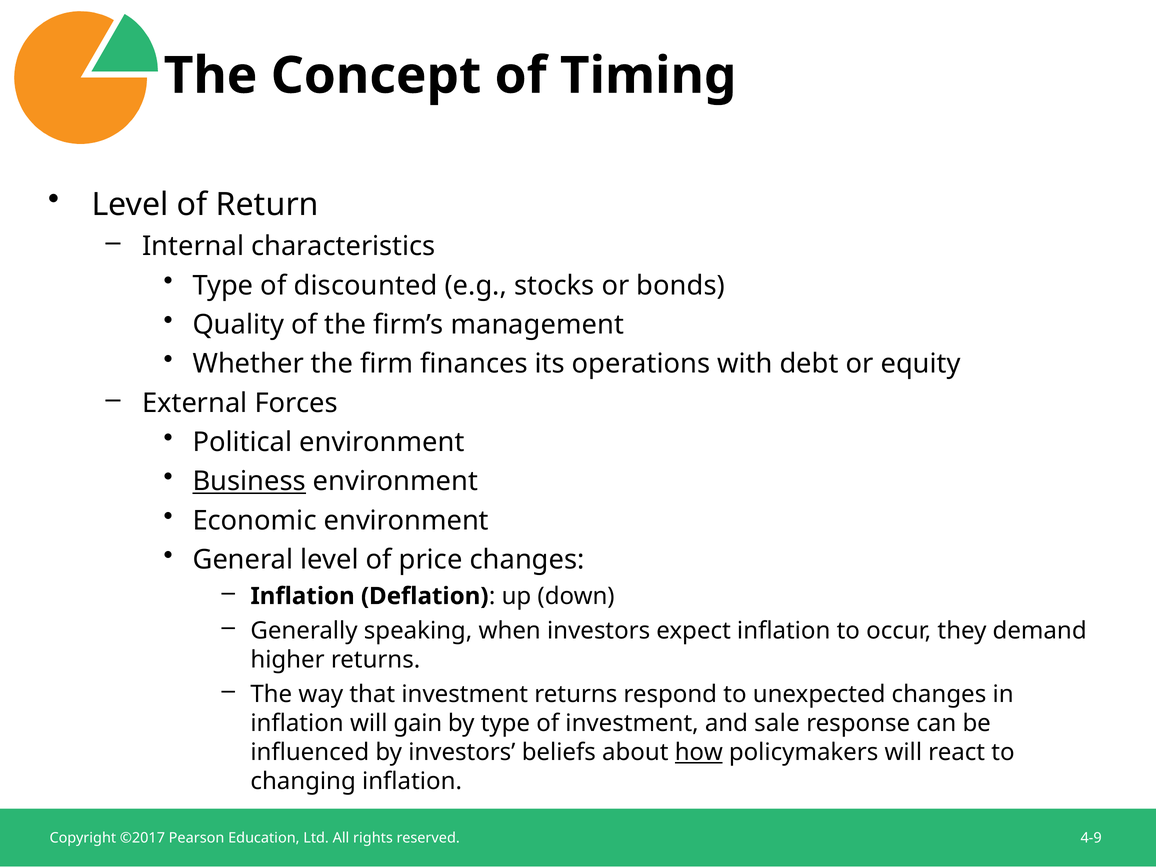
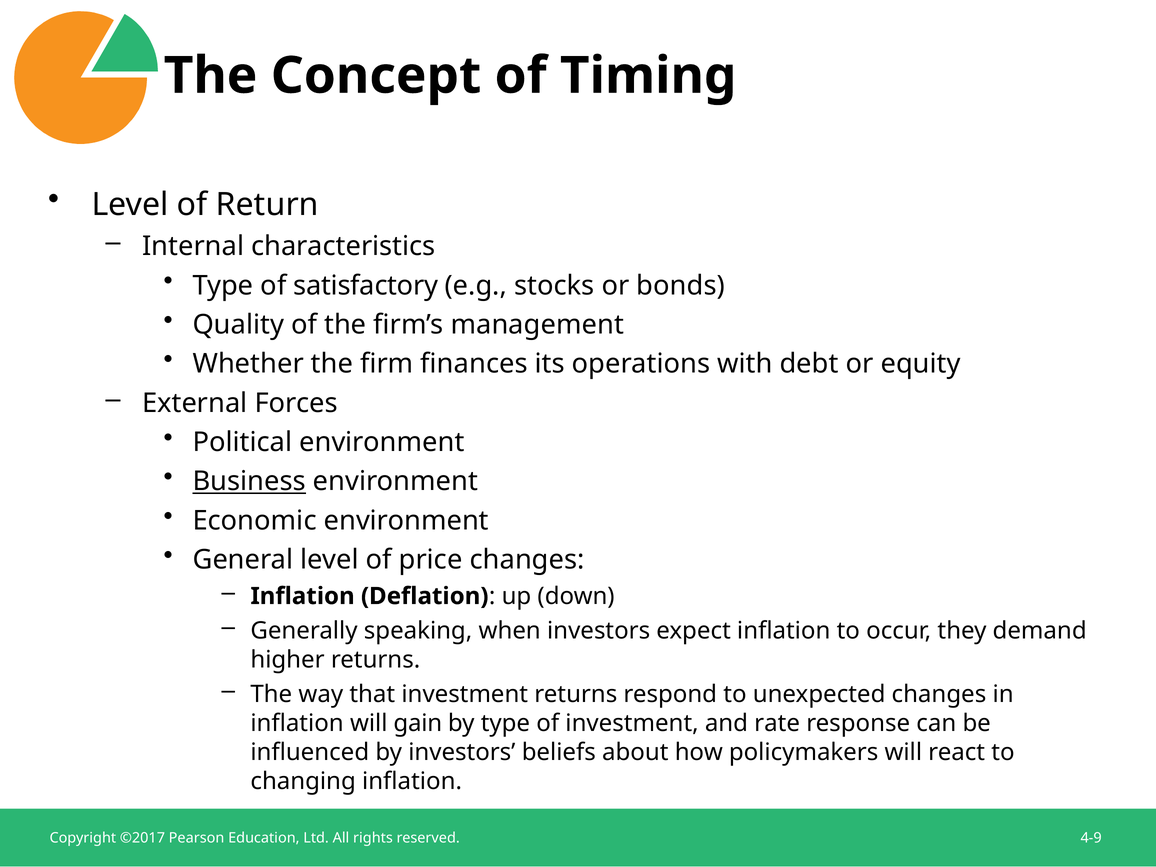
discounted: discounted -> satisfactory
sale: sale -> rate
how underline: present -> none
